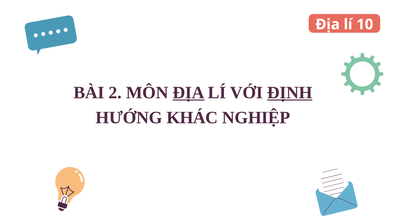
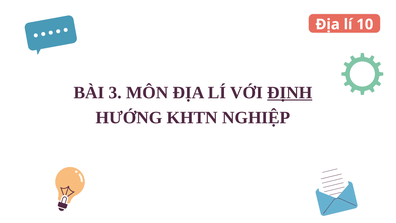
2: 2 -> 3
ĐỊA underline: present -> none
KHÁC: KHÁC -> KHTN
